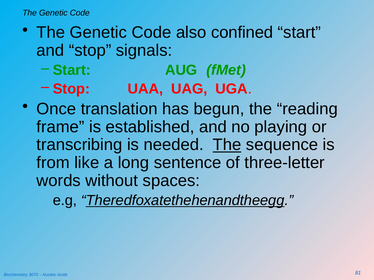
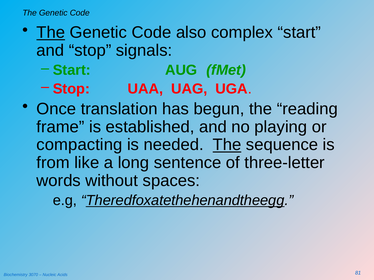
The at (51, 33) underline: none -> present
confined: confined -> complex
transcribing: transcribing -> compacting
